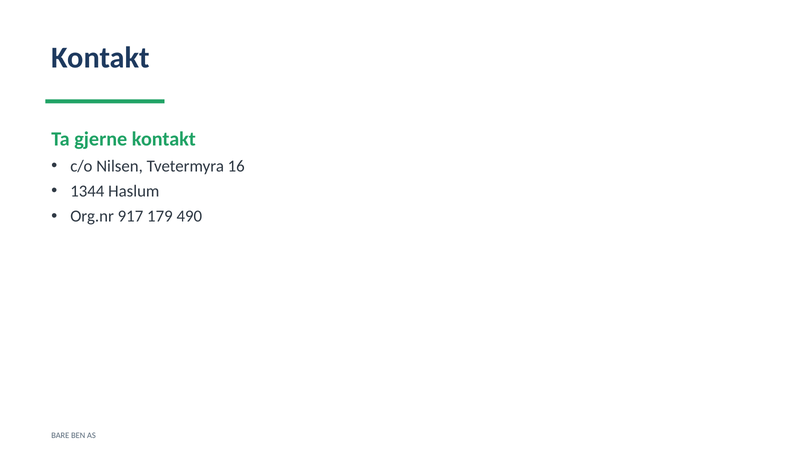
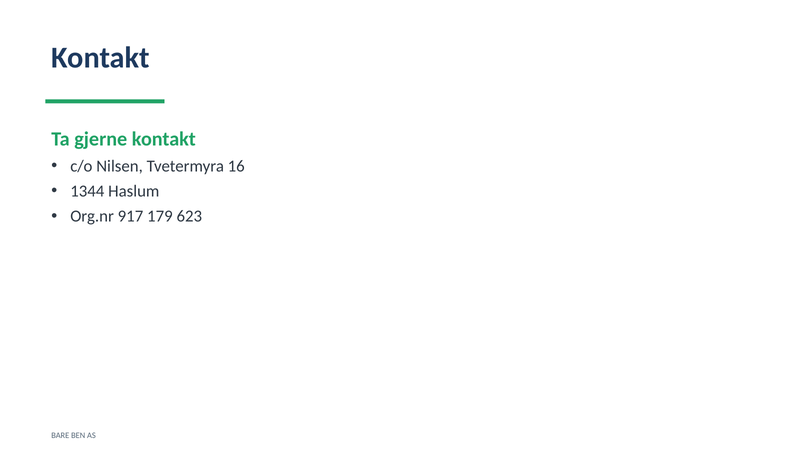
490: 490 -> 623
